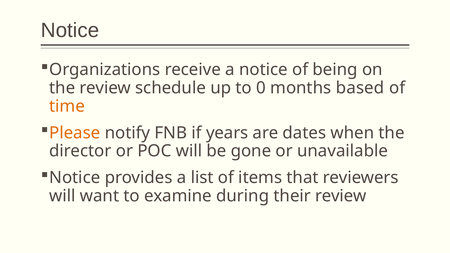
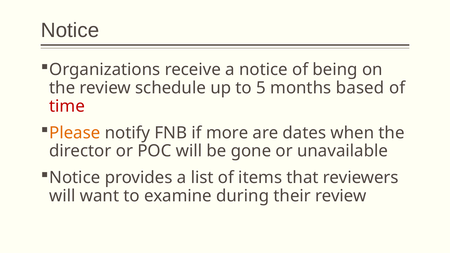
0: 0 -> 5
time colour: orange -> red
years: years -> more
